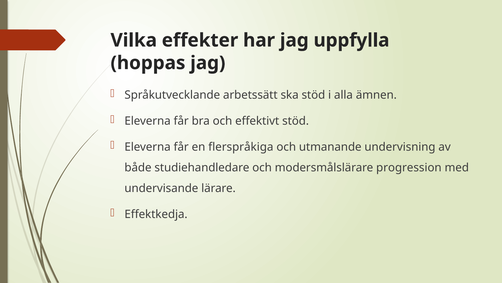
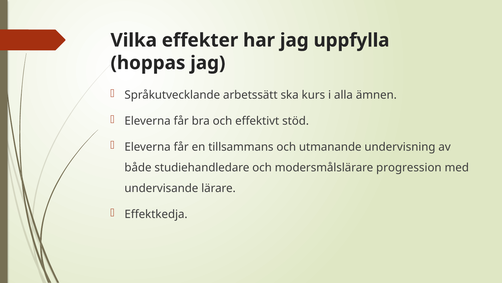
ska stöd: stöd -> kurs
flerspråkiga: flerspråkiga -> tillsammans
